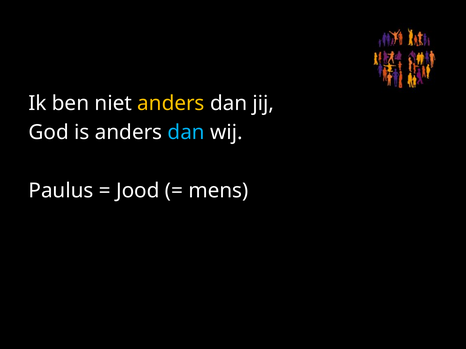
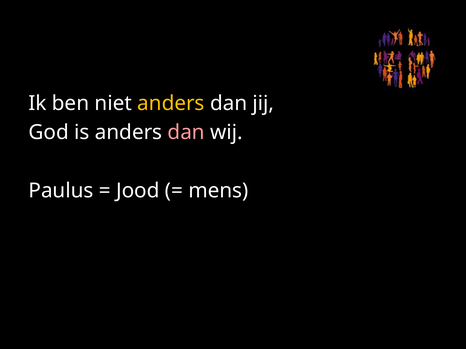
dan at (186, 133) colour: light blue -> pink
